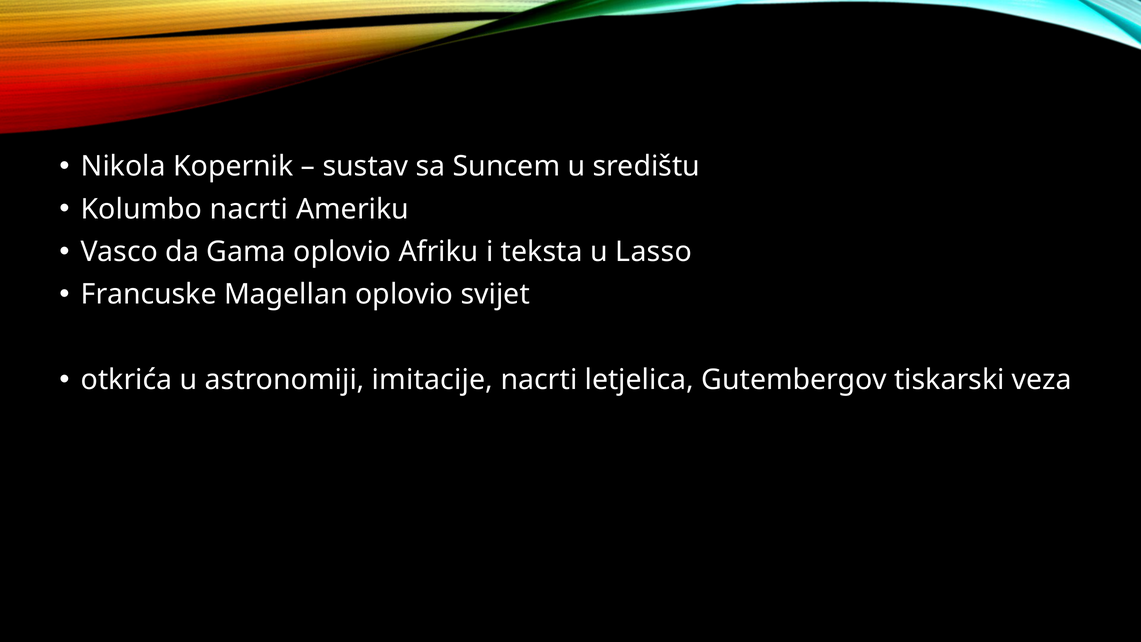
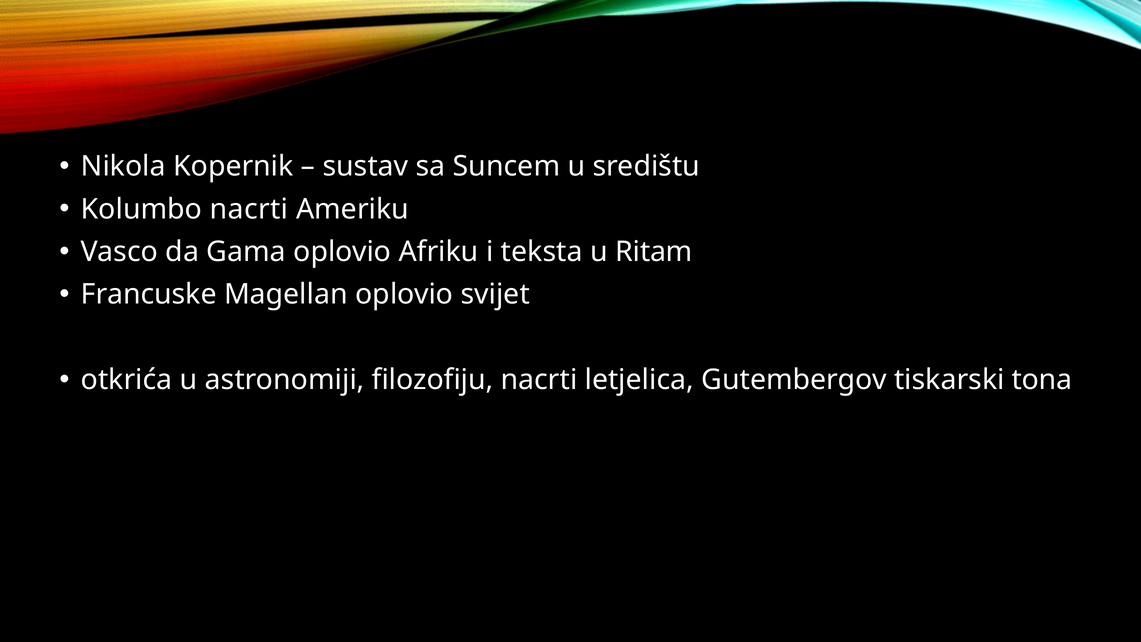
Lasso: Lasso -> Ritam
imitacije: imitacije -> filozofiju
veza: veza -> tona
